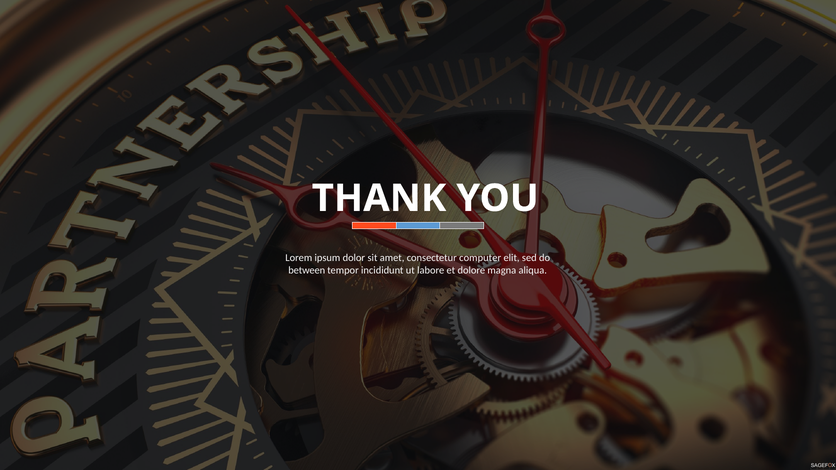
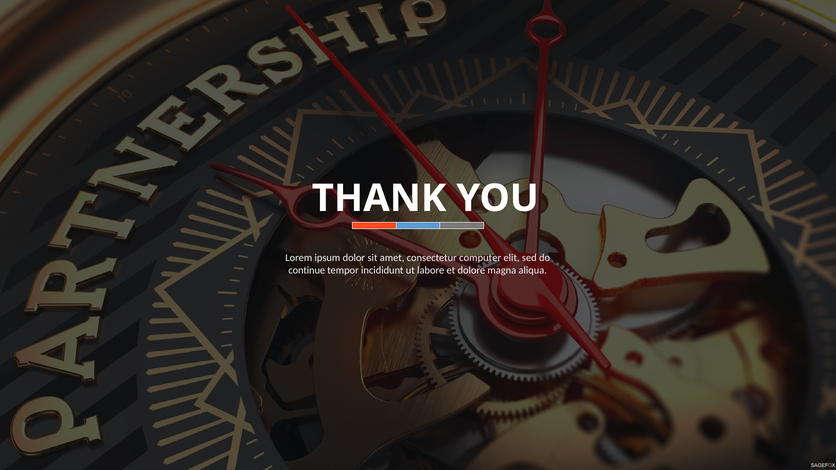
between: between -> continue
